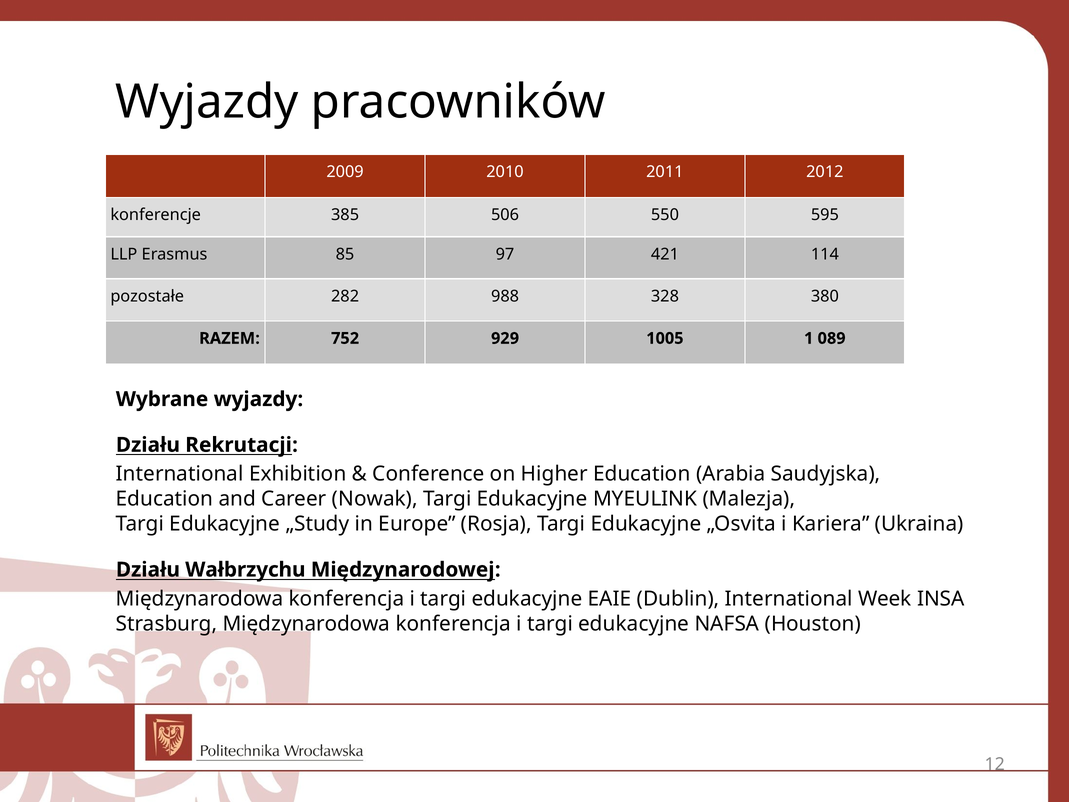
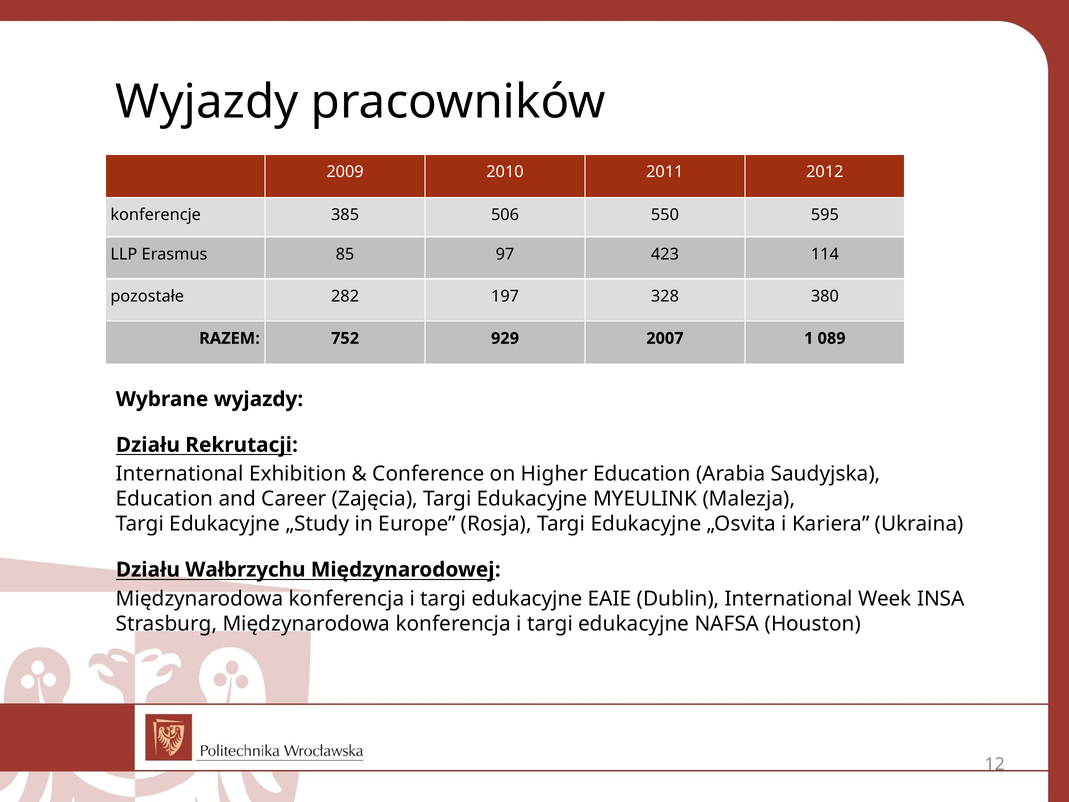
421: 421 -> 423
988: 988 -> 197
1005: 1005 -> 2007
Nowak: Nowak -> Zajęcia
